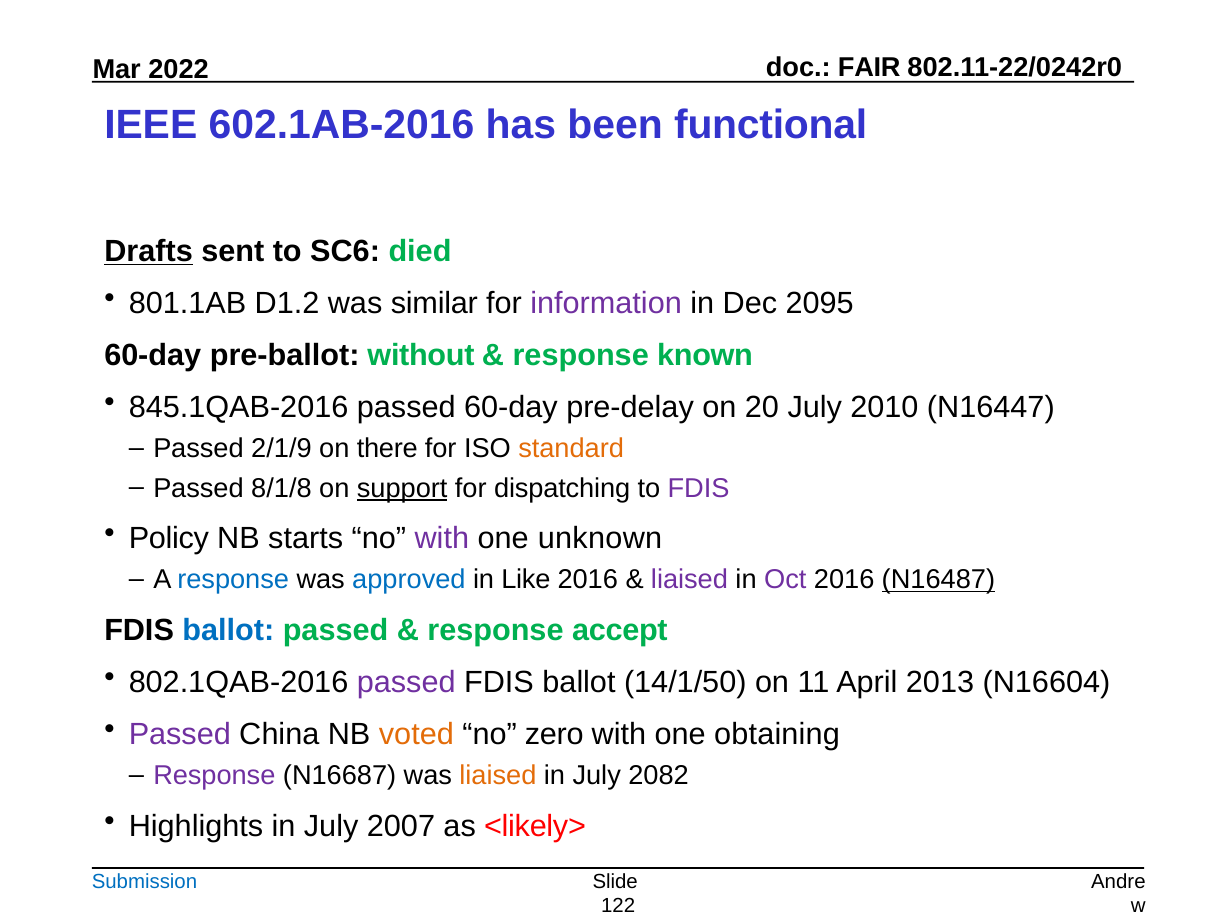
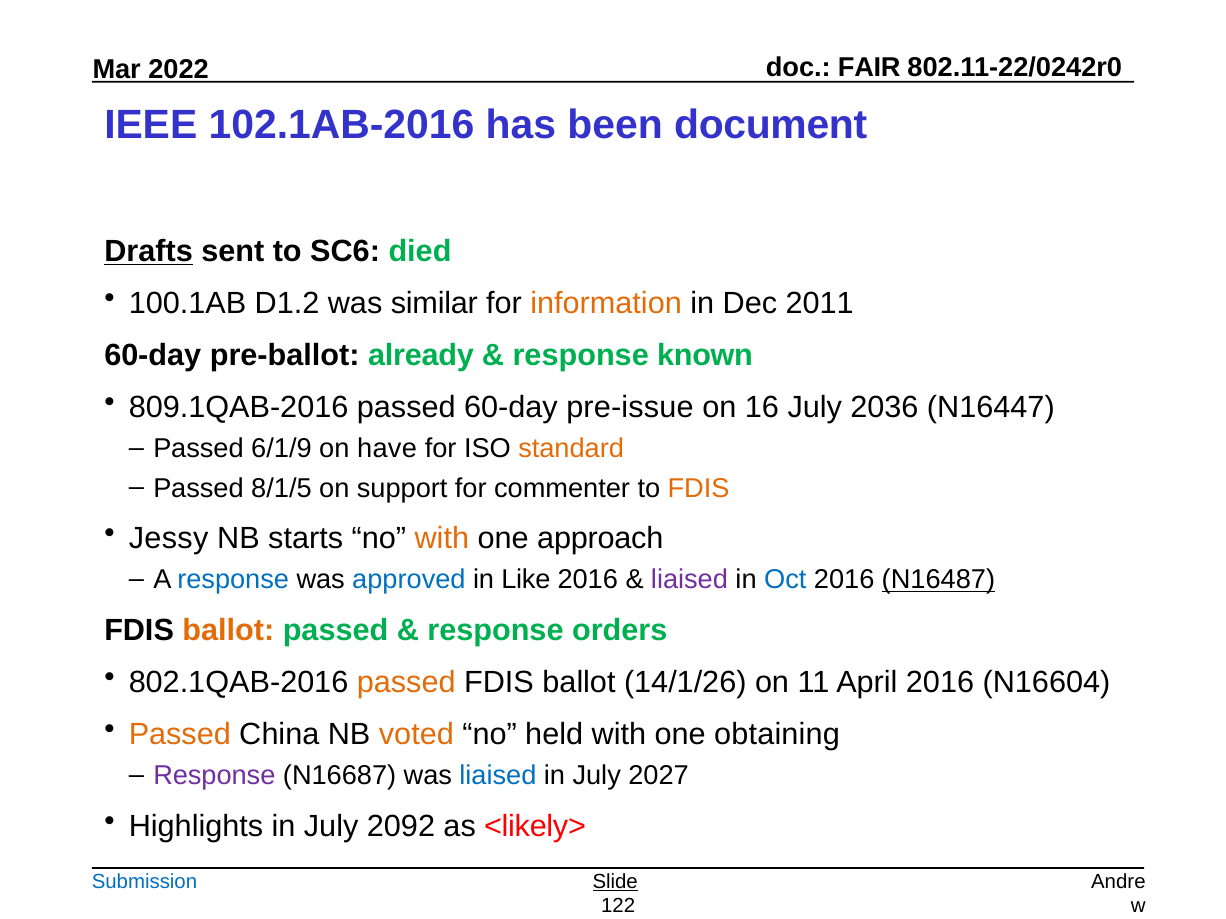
602.1AB-2016: 602.1AB-2016 -> 102.1AB-2016
functional: functional -> document
801.1AB: 801.1AB -> 100.1AB
information colour: purple -> orange
2095: 2095 -> 2011
without: without -> already
845.1QAB-2016: 845.1QAB-2016 -> 809.1QAB-2016
pre-delay: pre-delay -> pre-issue
20: 20 -> 16
2010: 2010 -> 2036
2/1/9: 2/1/9 -> 6/1/9
there: there -> have
8/1/8: 8/1/8 -> 8/1/5
support underline: present -> none
dispatching: dispatching -> commenter
FDIS at (699, 489) colour: purple -> orange
Policy: Policy -> Jessy
with at (442, 539) colour: purple -> orange
unknown: unknown -> approach
Oct colour: purple -> blue
ballot at (228, 631) colour: blue -> orange
accept: accept -> orders
passed at (406, 683) colour: purple -> orange
14/1/50: 14/1/50 -> 14/1/26
April 2013: 2013 -> 2016
Passed at (180, 735) colour: purple -> orange
zero: zero -> held
liaised at (498, 776) colour: orange -> blue
2082: 2082 -> 2027
2007: 2007 -> 2092
Slide underline: none -> present
